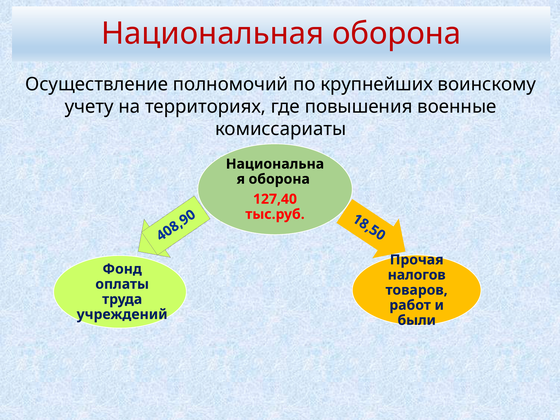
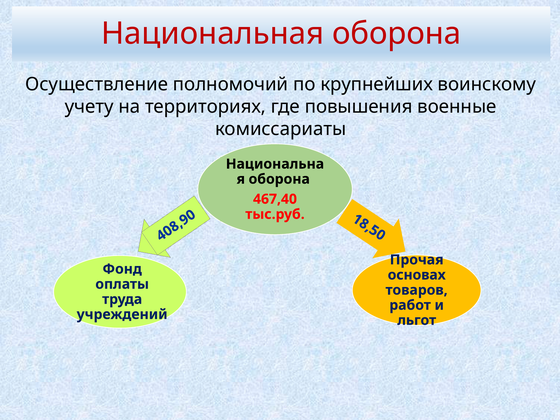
127,40: 127,40 -> 467,40
налогов: налогов -> основах
были: были -> льгот
